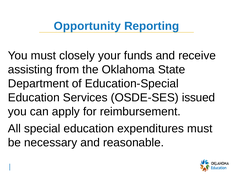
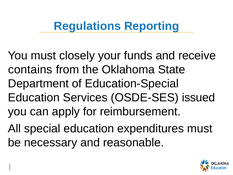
Opportunity: Opportunity -> Regulations
assisting: assisting -> contains
